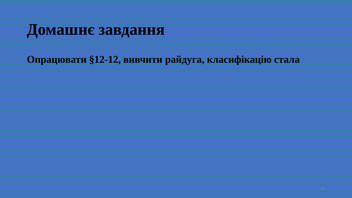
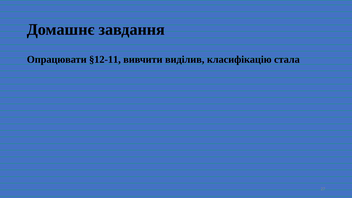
§12-12: §12-12 -> §12-11
райдуга: райдуга -> виділив
